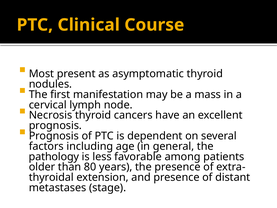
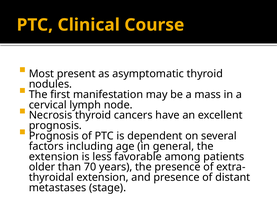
pathology at (54, 156): pathology -> extension
80: 80 -> 70
